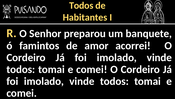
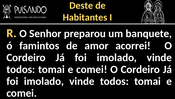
Todos at (81, 5): Todos -> Deste
